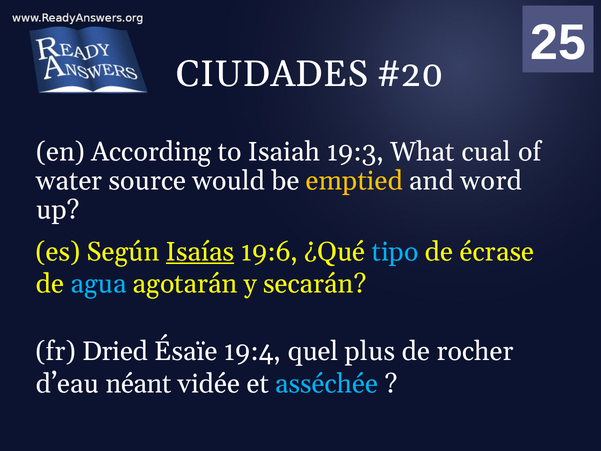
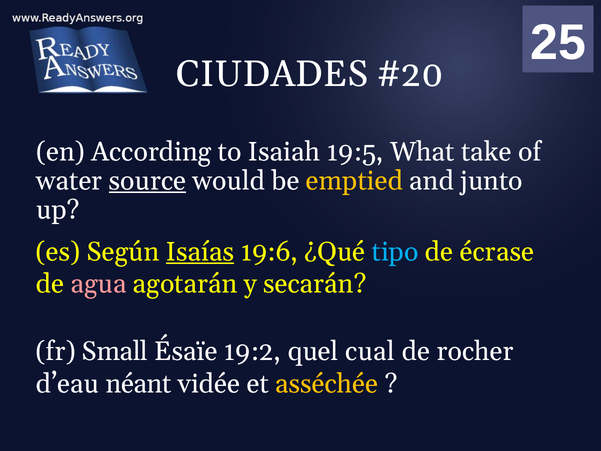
19:3: 19:3 -> 19:5
cual: cual -> take
source underline: none -> present
word: word -> junto
agua colour: light blue -> pink
Dried: Dried -> Small
19:4: 19:4 -> 19:2
plus: plus -> cual
asséchée colour: light blue -> yellow
